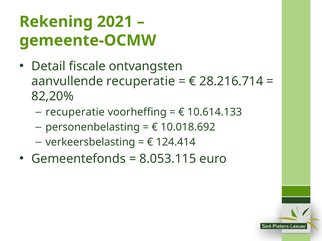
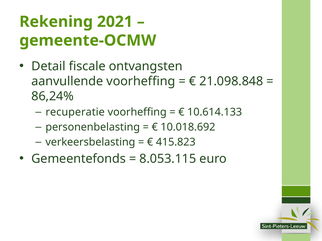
aanvullende recuperatie: recuperatie -> voorheffing
28.216.714: 28.216.714 -> 21.098.848
82,20%: 82,20% -> 86,24%
124.414: 124.414 -> 415.823
